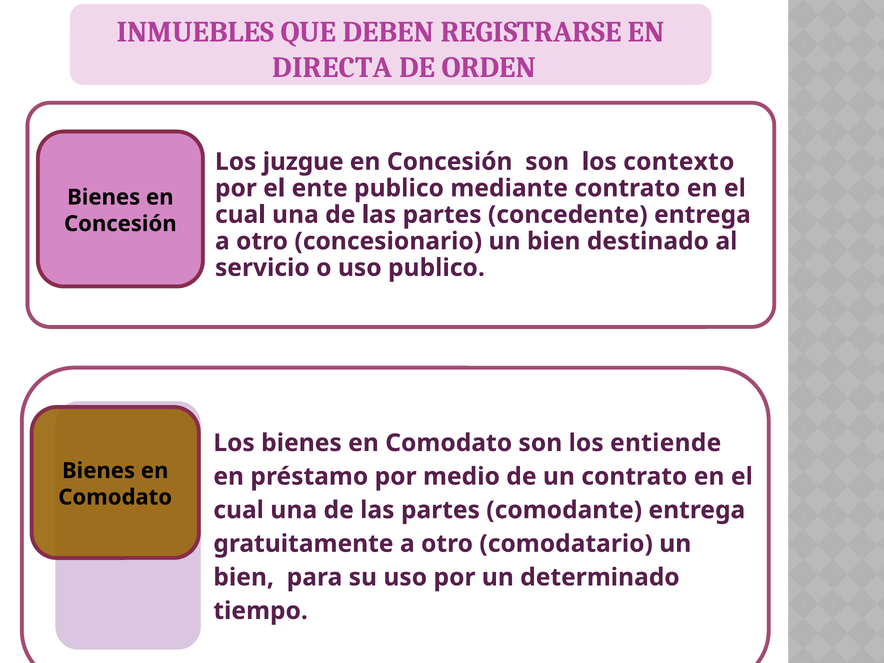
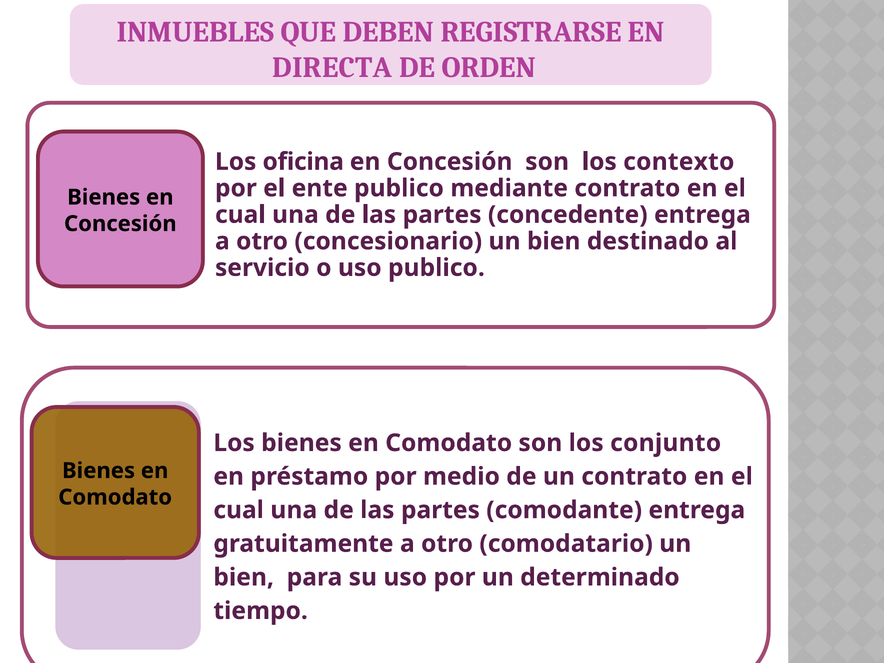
juzgue: juzgue -> oficina
entiende: entiende -> conjunto
